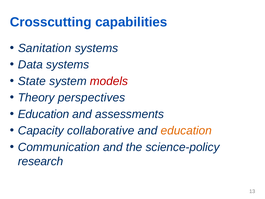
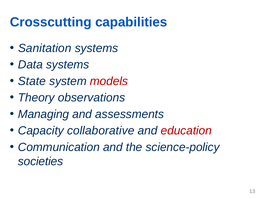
perspectives: perspectives -> observations
Education at (44, 114): Education -> Managing
education at (186, 131) colour: orange -> red
research: research -> societies
